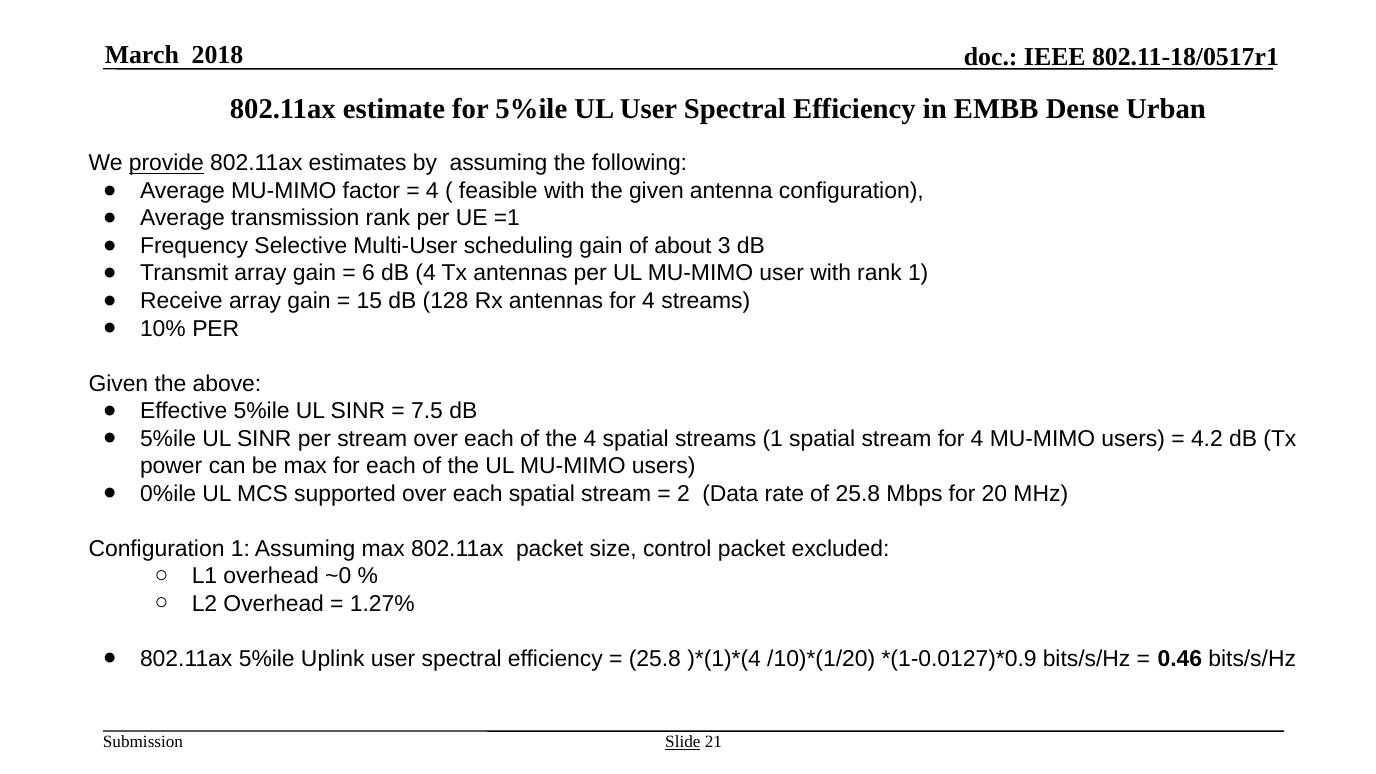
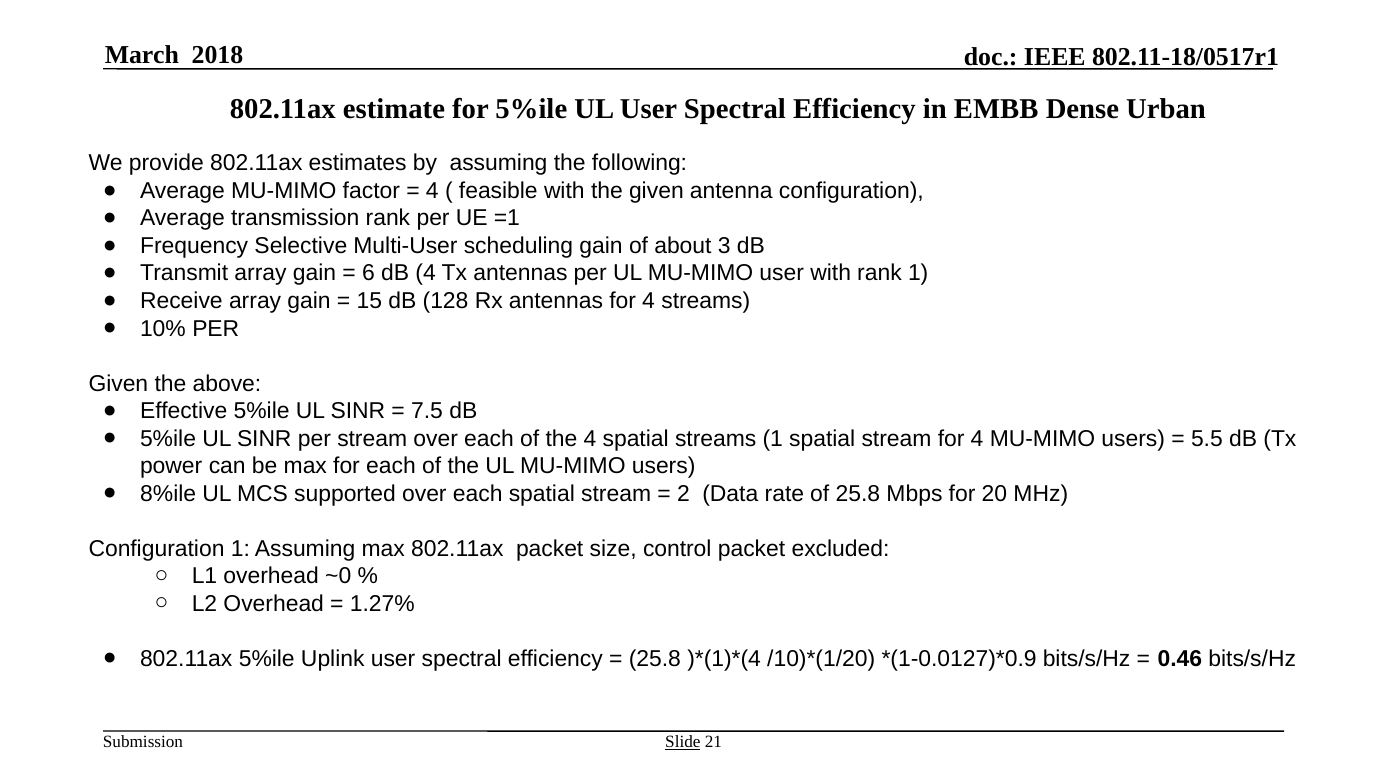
provide underline: present -> none
4.2: 4.2 -> 5.5
0%ile: 0%ile -> 8%ile
